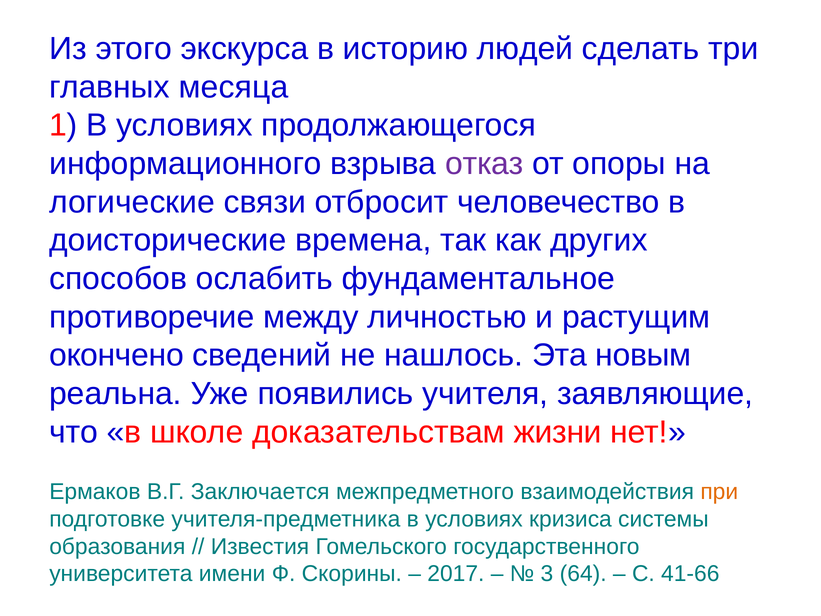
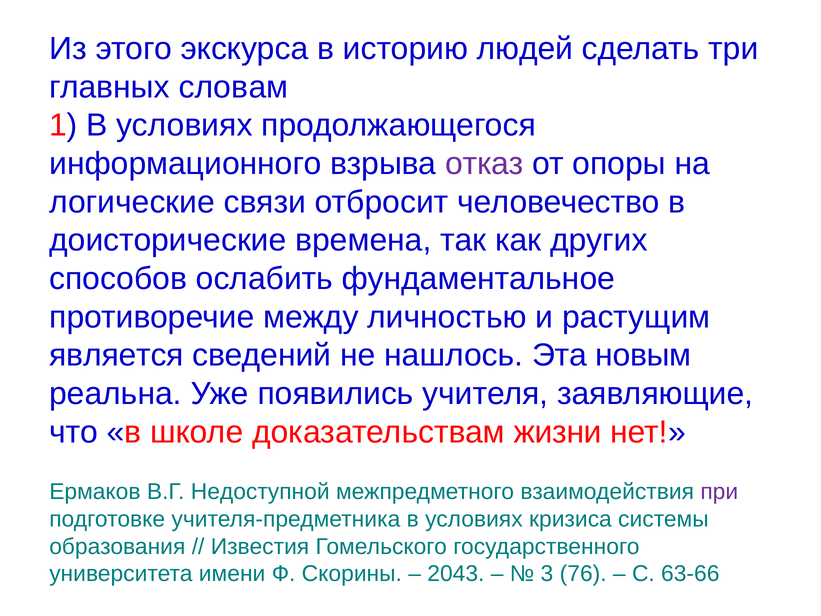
месяца: месяца -> словам
окончено: окончено -> является
Заключается: Заключается -> Недоступной
при colour: orange -> purple
2017: 2017 -> 2043
64: 64 -> 76
41-66: 41-66 -> 63-66
